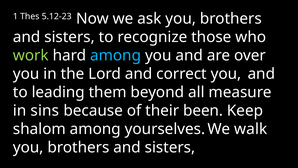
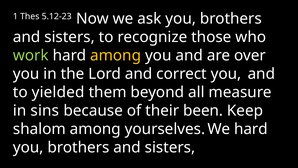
among at (116, 55) colour: light blue -> yellow
leading: leading -> yielded
We walk: walk -> hard
